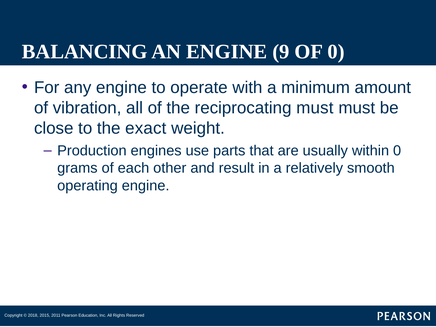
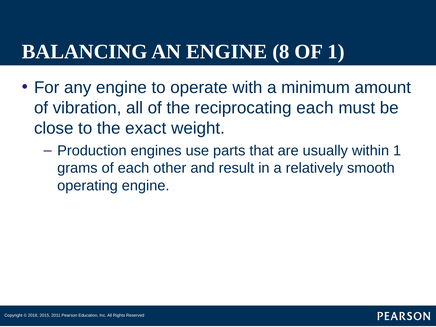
9: 9 -> 8
OF 0: 0 -> 1
reciprocating must: must -> each
within 0: 0 -> 1
